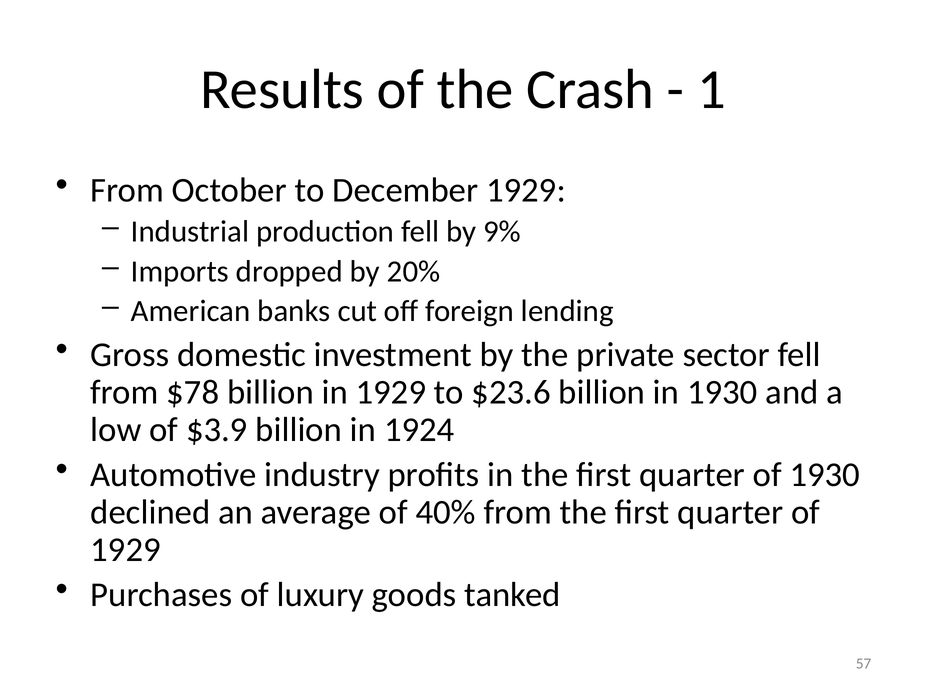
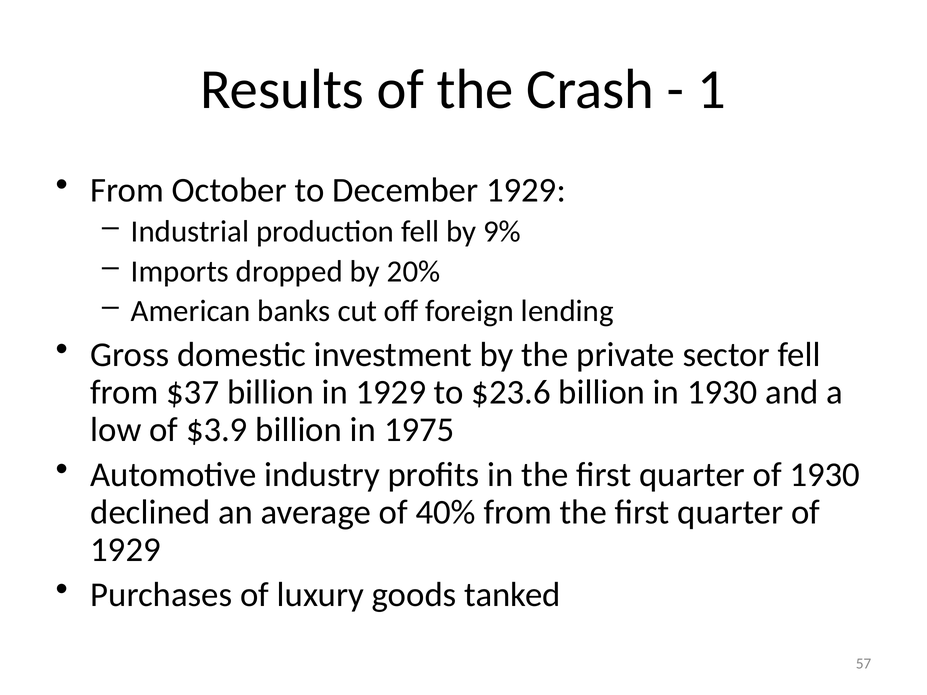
$78: $78 -> $37
1924: 1924 -> 1975
